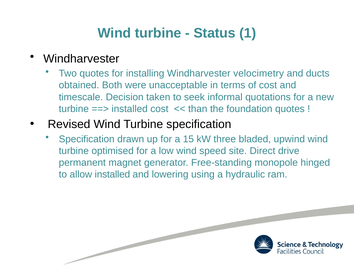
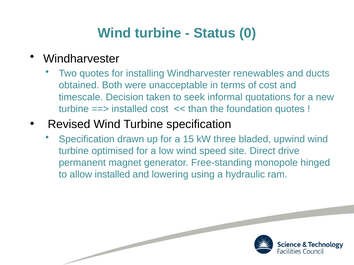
1: 1 -> 0
velocimetry: velocimetry -> renewables
